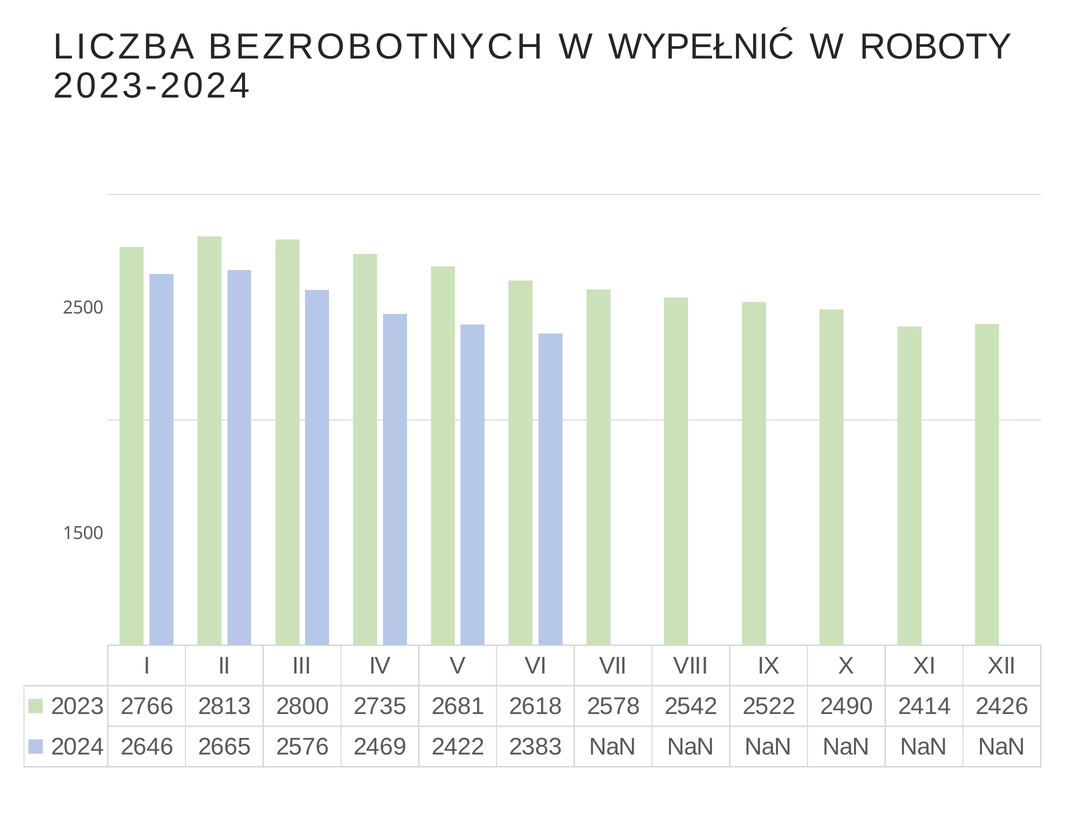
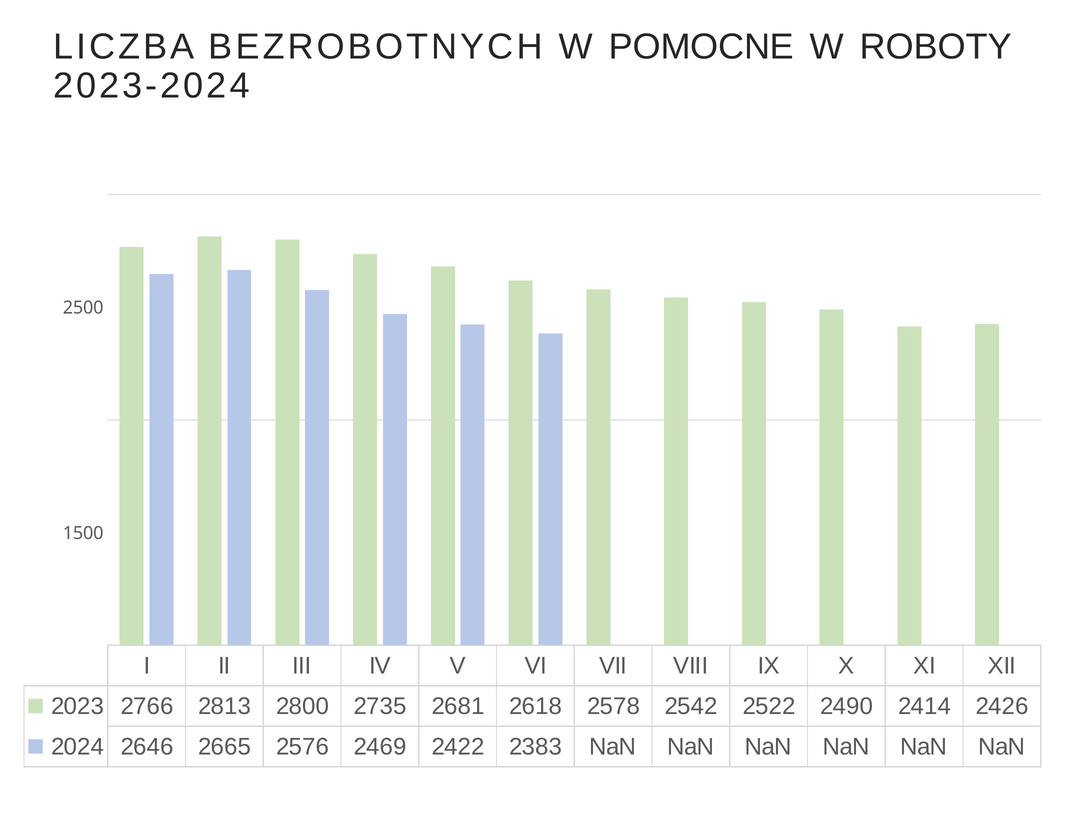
WYPEŁNIĆ: WYPEŁNIĆ -> POMOCNE
